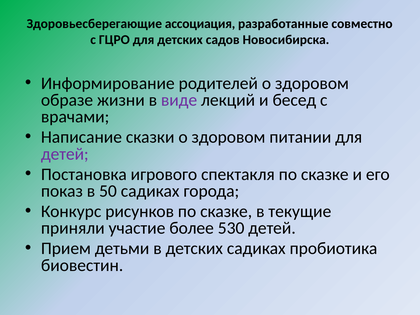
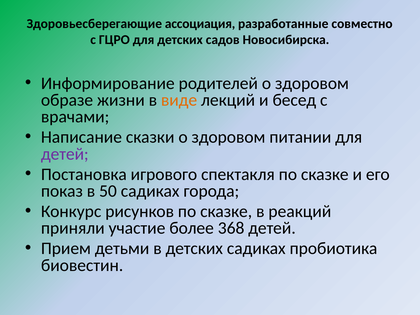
виде colour: purple -> orange
текущие: текущие -> реакций
530: 530 -> 368
